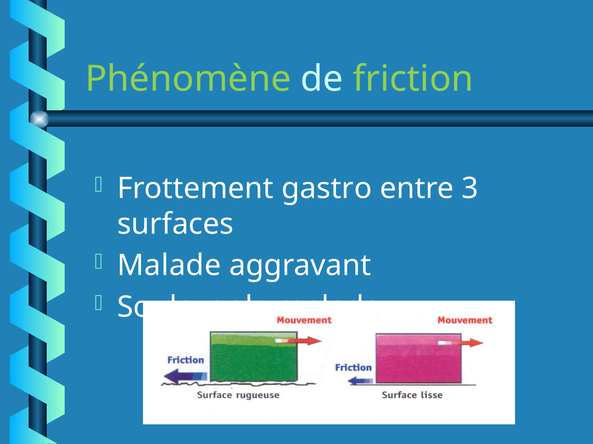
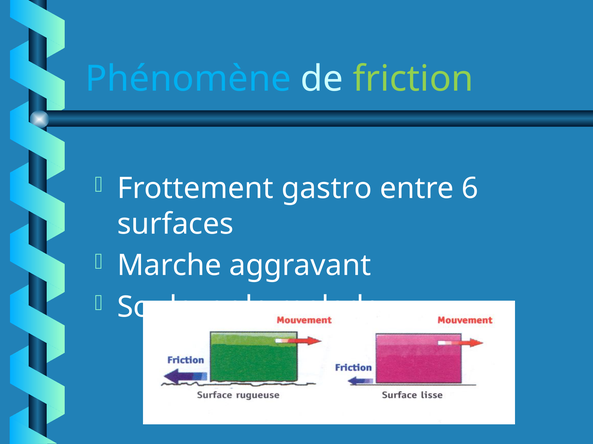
Phénomène colour: light green -> light blue
3: 3 -> 6
Malade at (169, 266): Malade -> Marche
